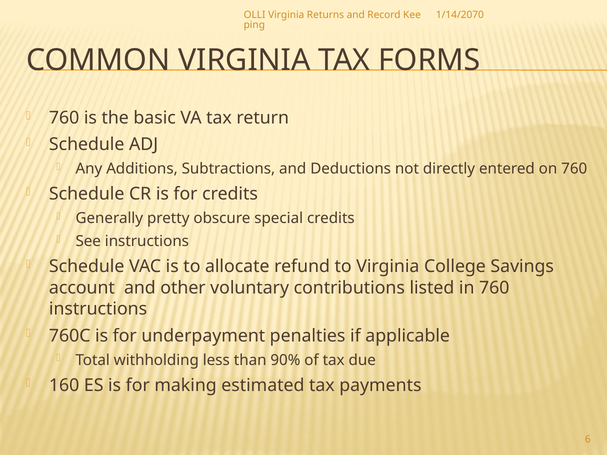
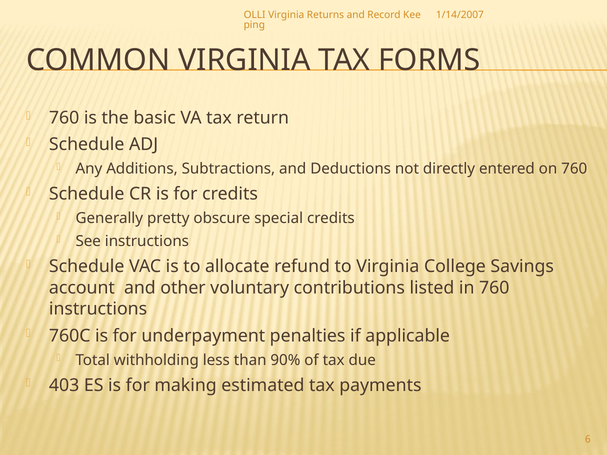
1/14/2070: 1/14/2070 -> 1/14/2007
160: 160 -> 403
